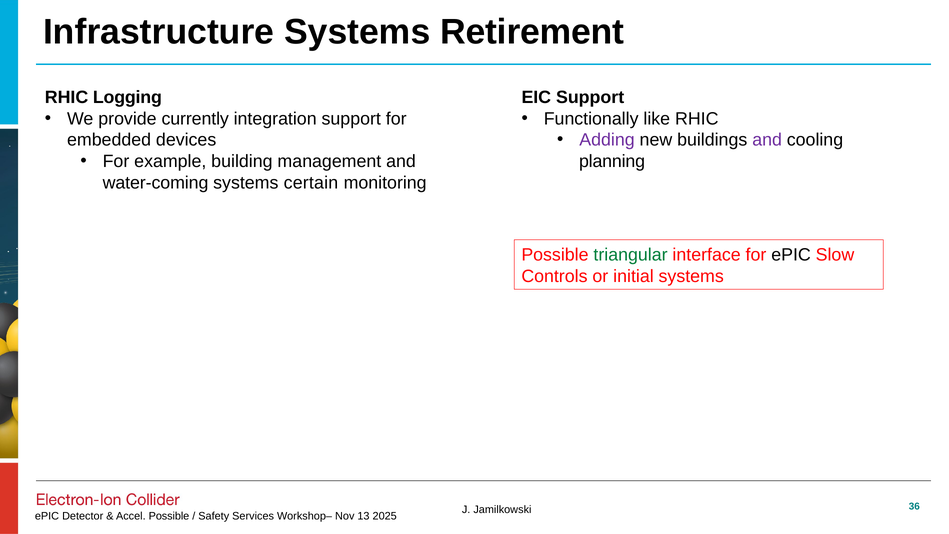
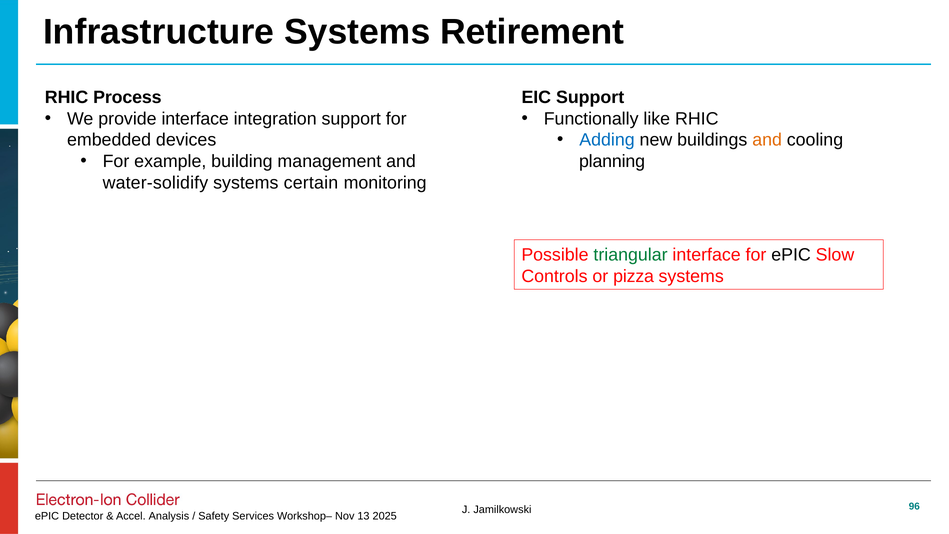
Logging: Logging -> Process
provide currently: currently -> interface
Adding colour: purple -> blue
and at (767, 140) colour: purple -> orange
water-coming: water-coming -> water-solidify
initial: initial -> pizza
36: 36 -> 96
Possible at (169, 516): Possible -> Analysis
